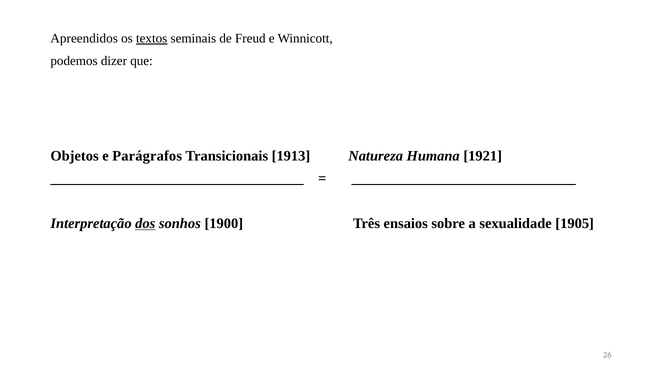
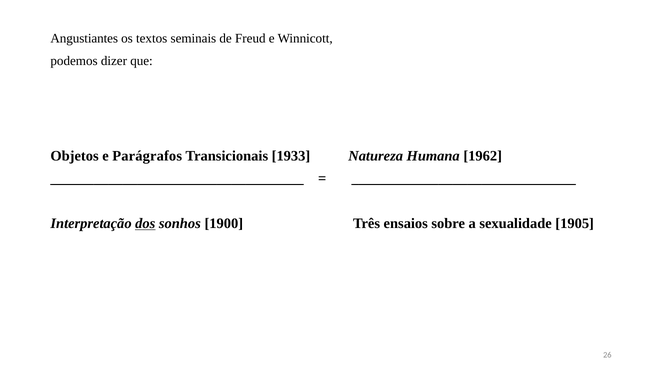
Apreendidos: Apreendidos -> Angustiantes
textos underline: present -> none
1913: 1913 -> 1933
1921: 1921 -> 1962
